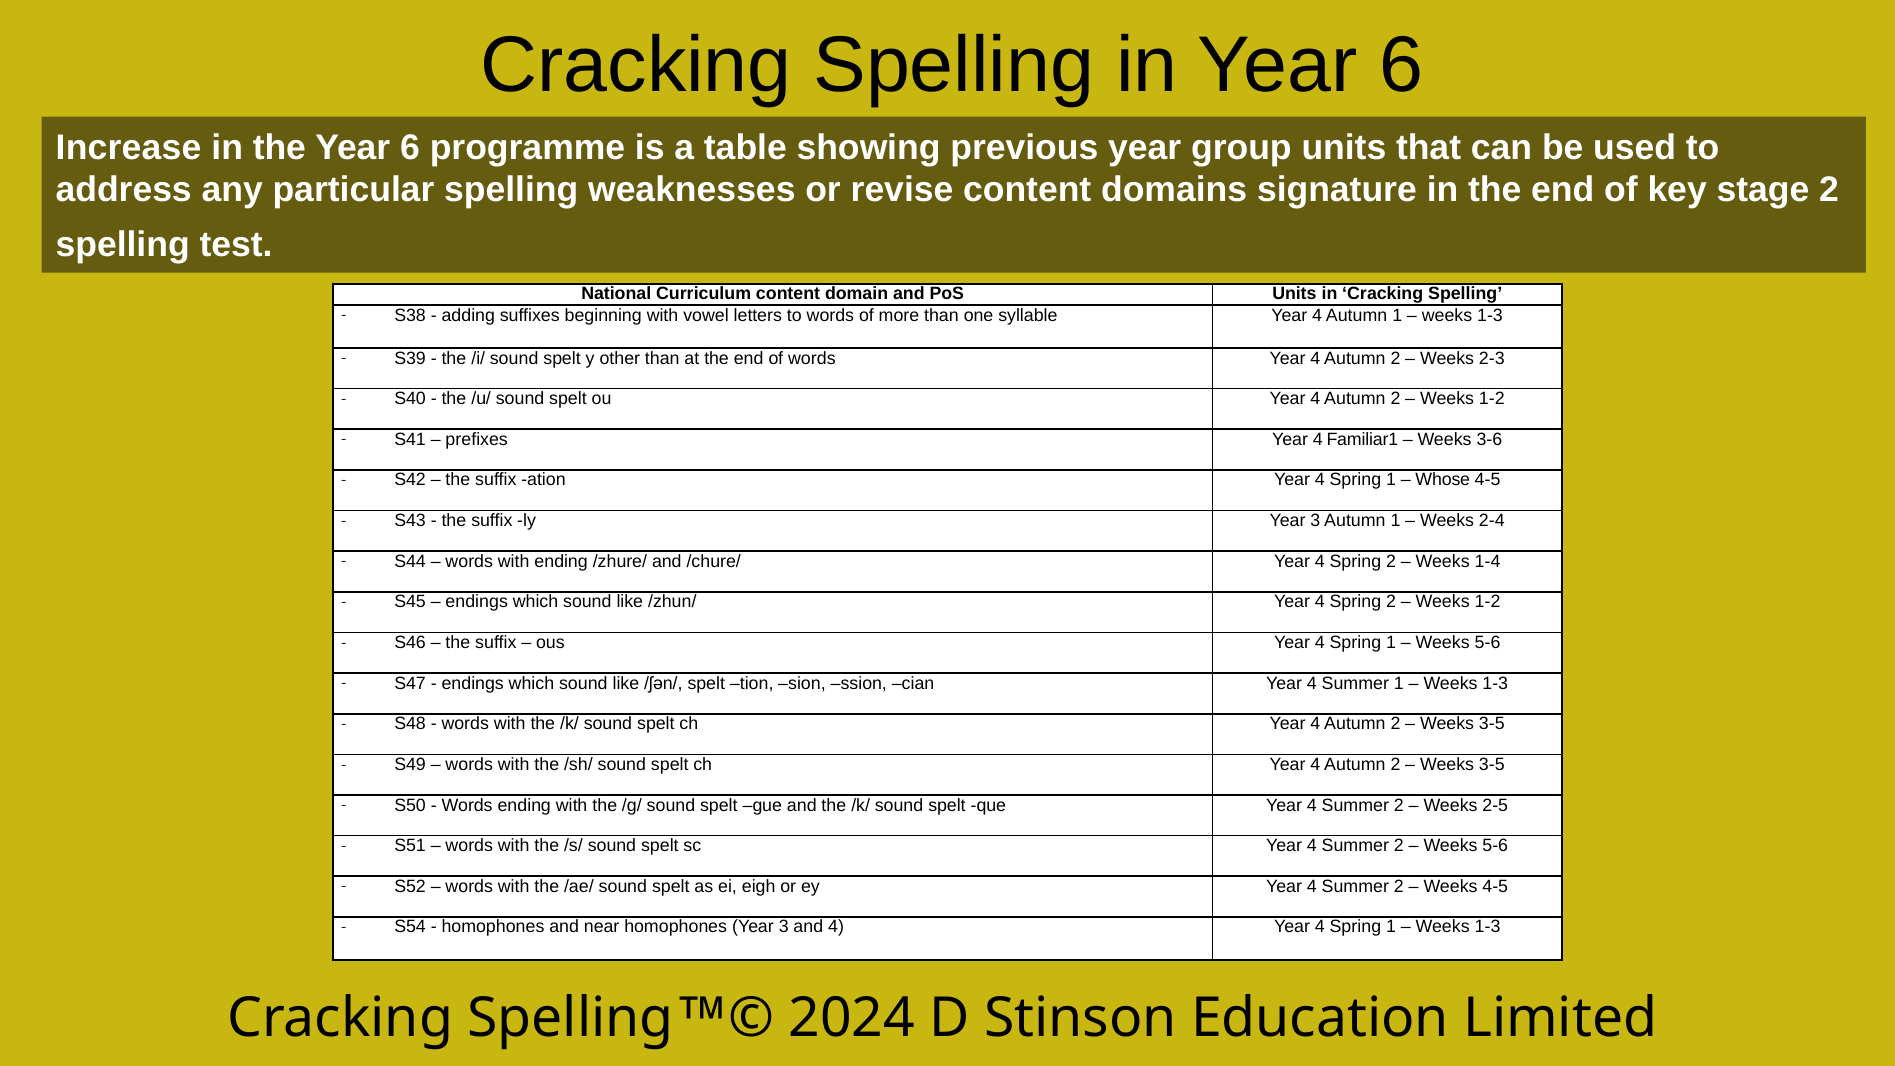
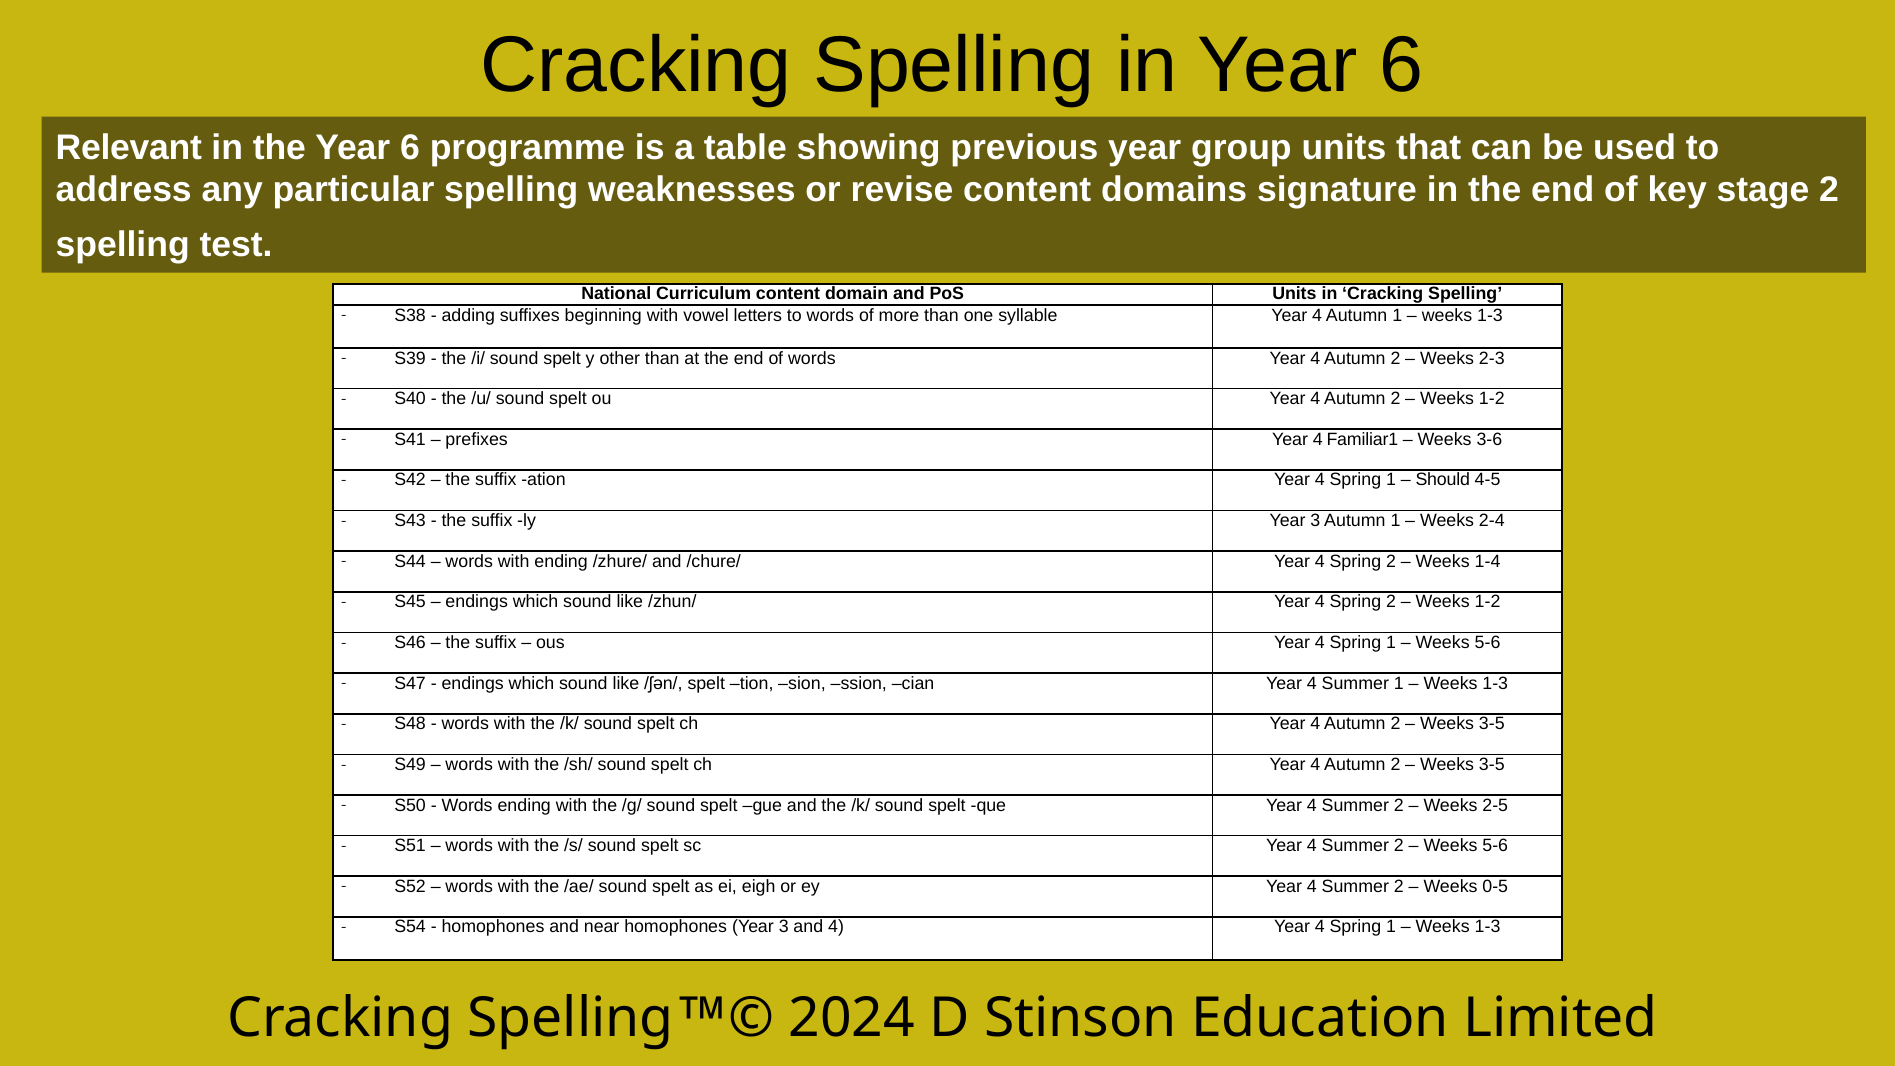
Increase: Increase -> Relevant
Whose: Whose -> Should
Weeks 4-5: 4-5 -> 0-5
